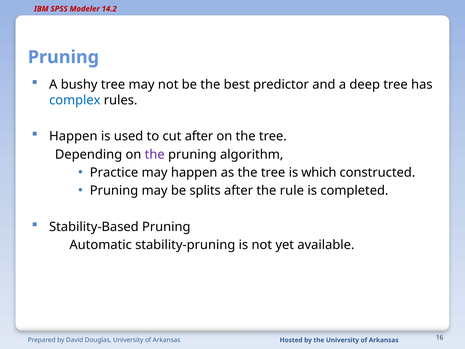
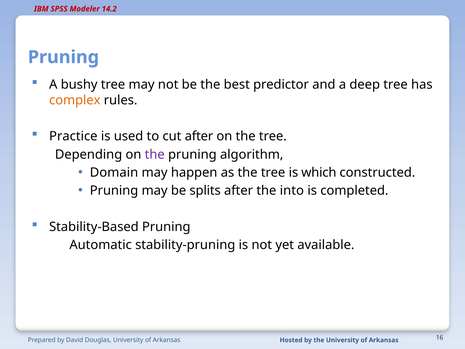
complex colour: blue -> orange
Happen at (73, 136): Happen -> Practice
Practice: Practice -> Domain
rule: rule -> into
